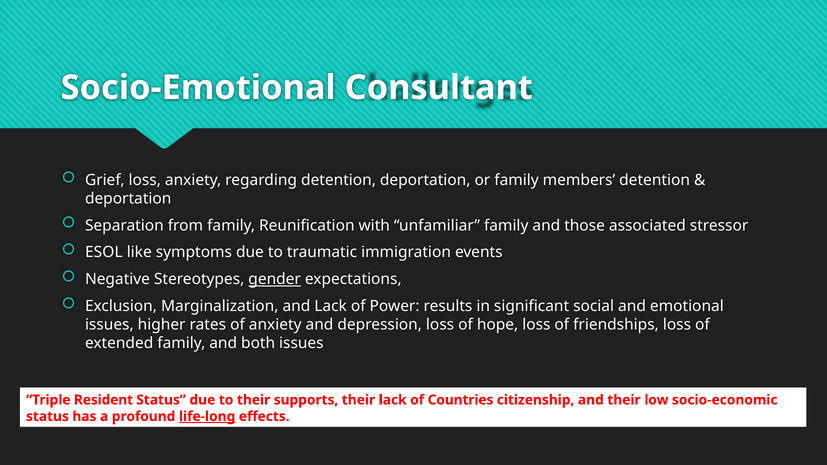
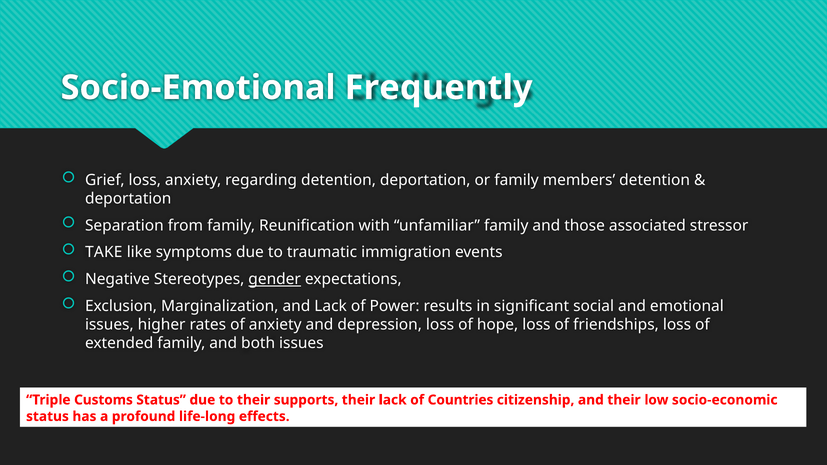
Consultant: Consultant -> Frequently
ESOL: ESOL -> TAKE
Resident: Resident -> Customs
life-long underline: present -> none
